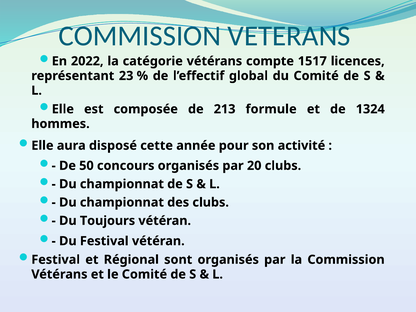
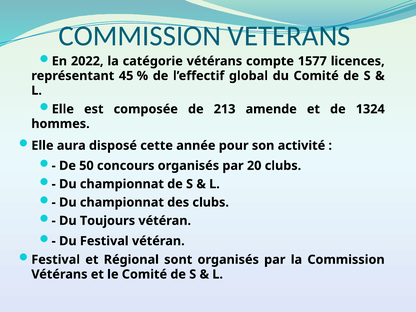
1517: 1517 -> 1577
23: 23 -> 45
formule: formule -> amende
